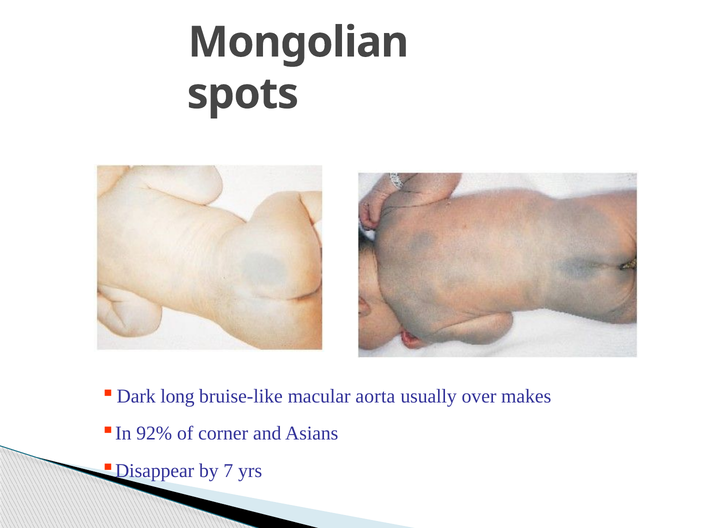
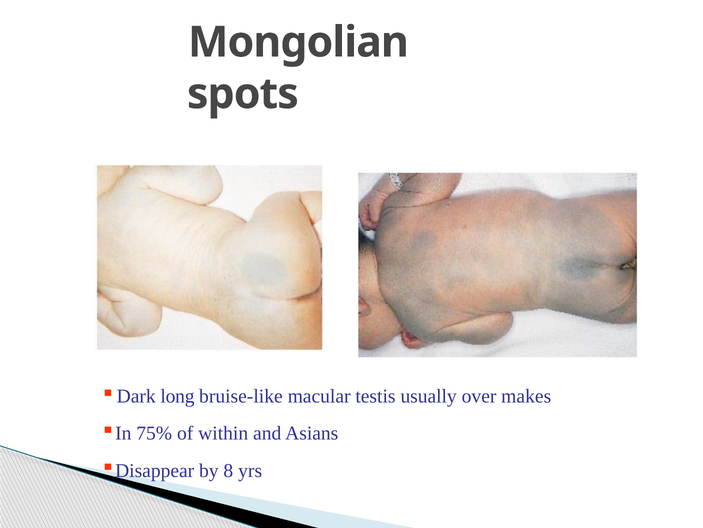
aorta: aorta -> testis
92%: 92% -> 75%
corner: corner -> within
7: 7 -> 8
